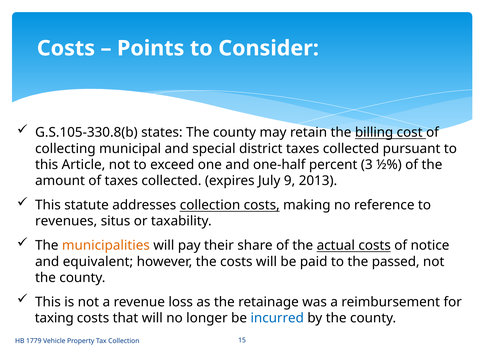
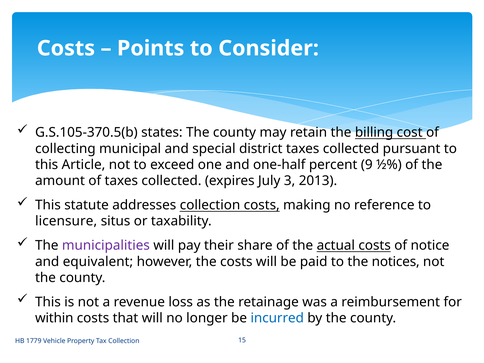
G.S.105-330.8(b: G.S.105-330.8(b -> G.S.105-370.5(b
3: 3 -> 9
9: 9 -> 3
revenues: revenues -> licensure
municipalities colour: orange -> purple
passed: passed -> notices
taxing: taxing -> within
